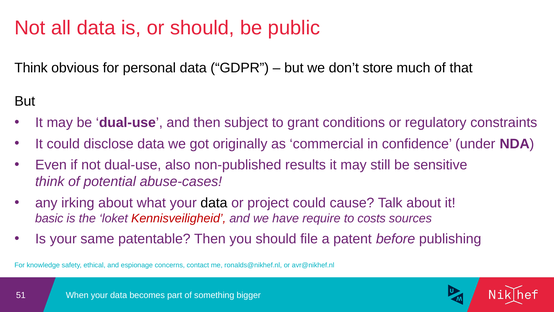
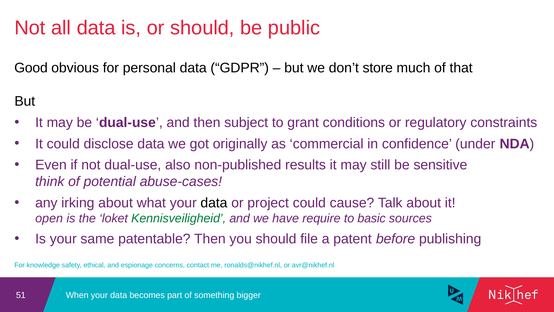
Think at (31, 68): Think -> Good
basic: basic -> open
Kennisveiligheid colour: red -> green
costs: costs -> basic
